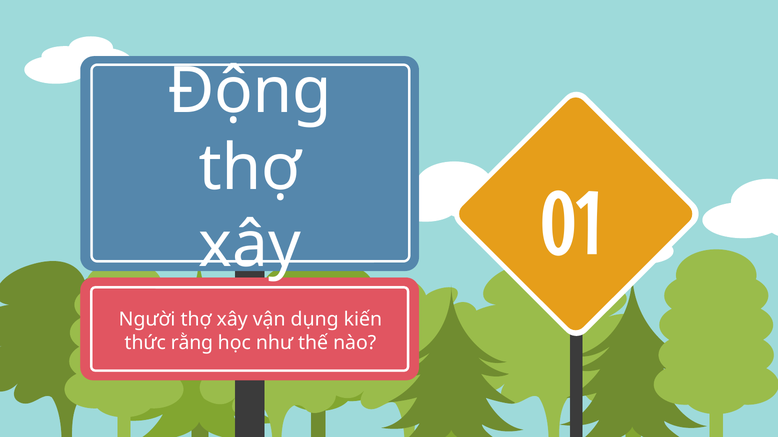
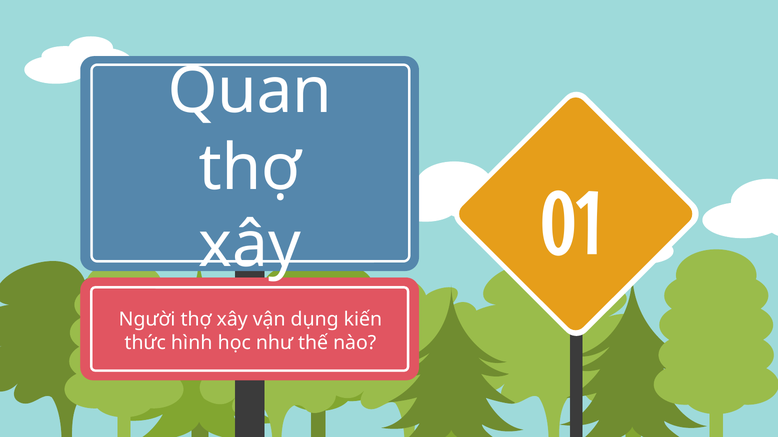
Động: Động -> Quan
rằng: rằng -> hình
